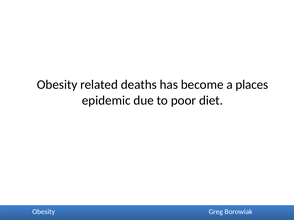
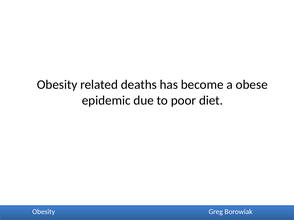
places: places -> obese
